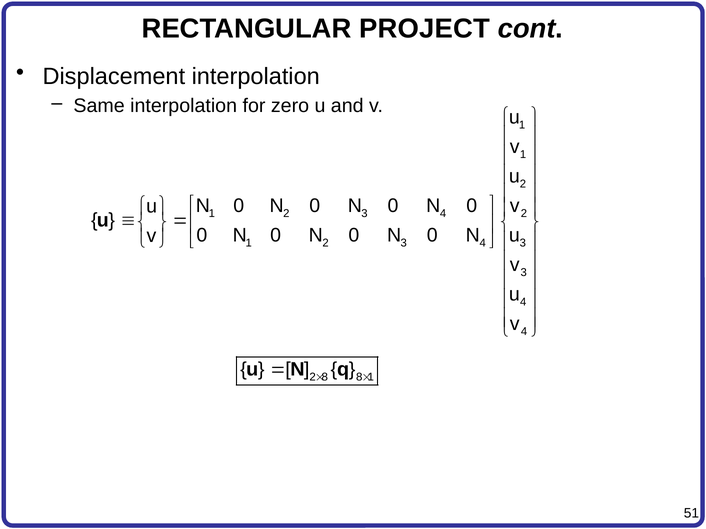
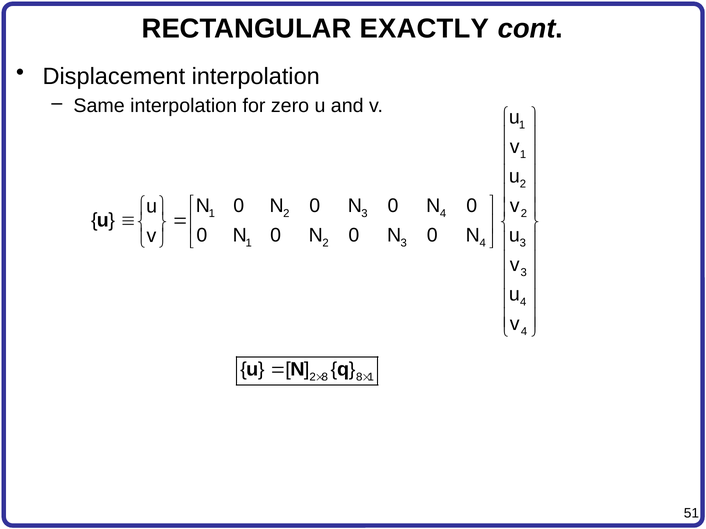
PROJECT: PROJECT -> EXACTLY
